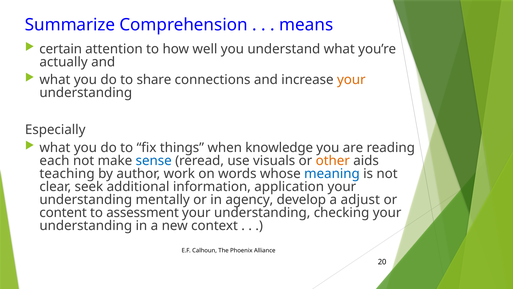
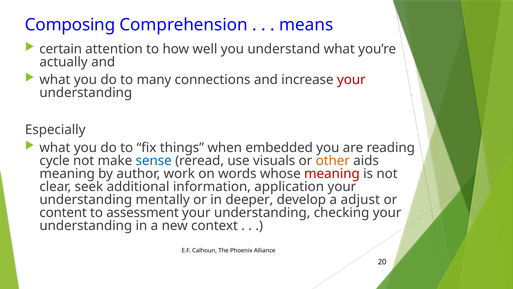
Summarize: Summarize -> Composing
share: share -> many
your at (351, 80) colour: orange -> red
knowledge: knowledge -> embedded
each: each -> cycle
teaching at (67, 173): teaching -> meaning
meaning at (332, 173) colour: blue -> red
agency: agency -> deeper
